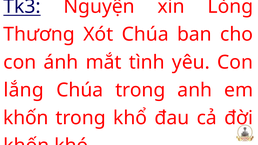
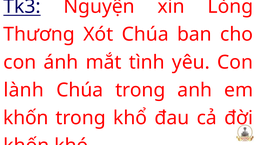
lắng: lắng -> lành
